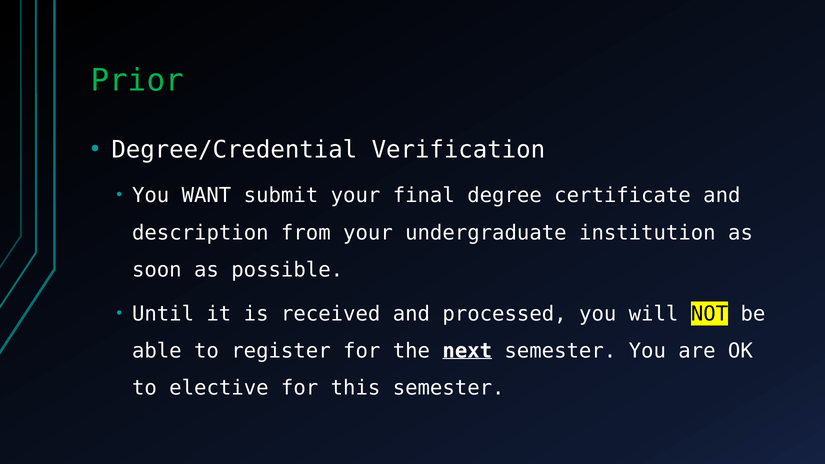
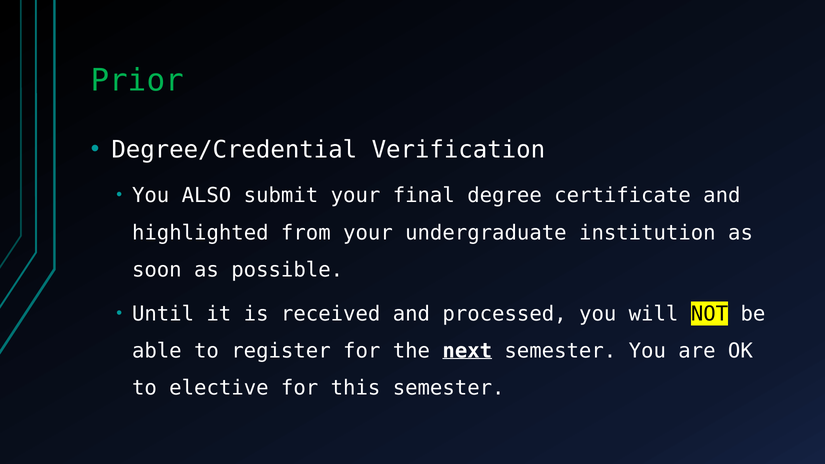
WANT: WANT -> ALSO
description: description -> highlighted
